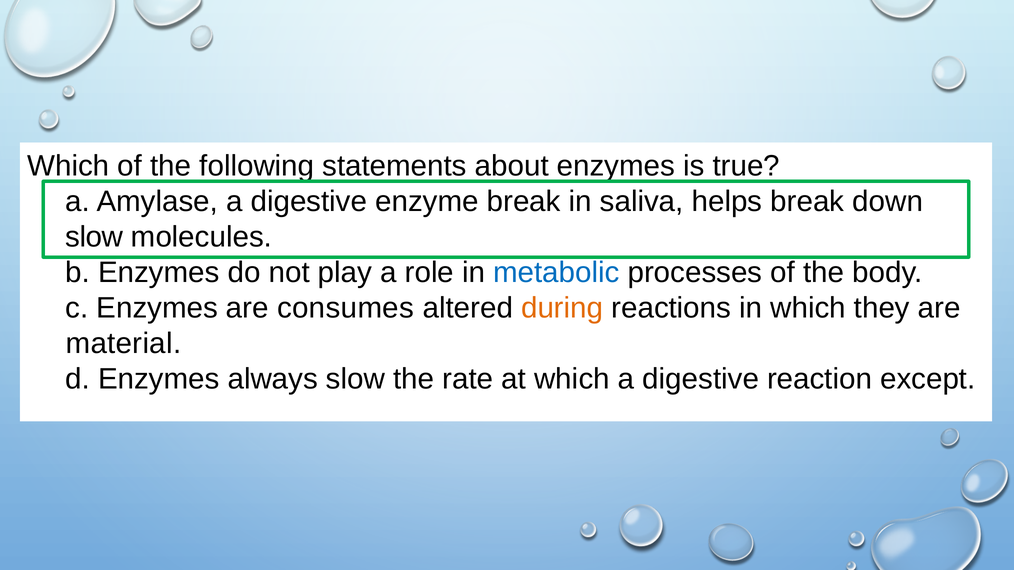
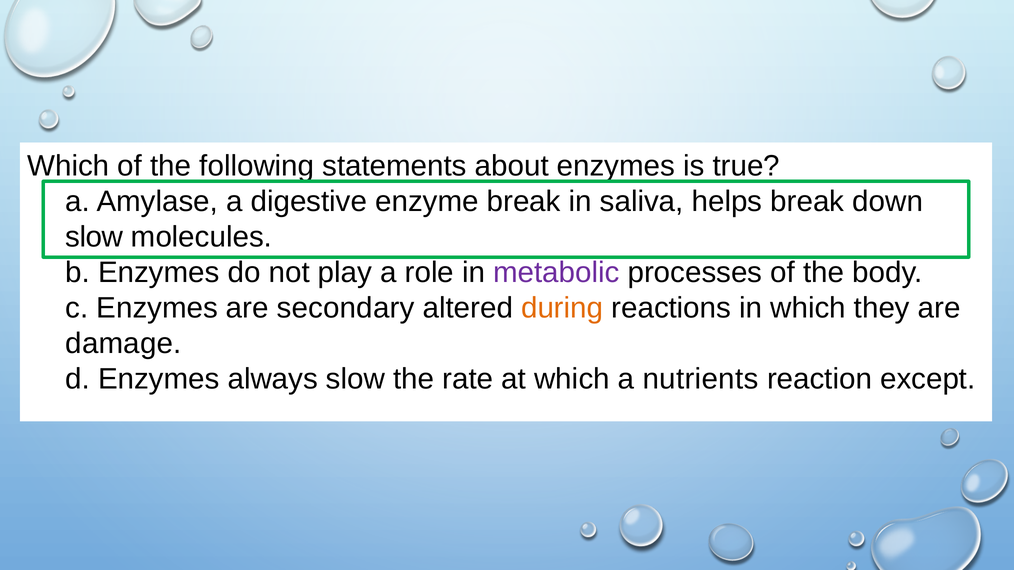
metabolic colour: blue -> purple
consumes: consumes -> secondary
material: material -> damage
which a digestive: digestive -> nutrients
